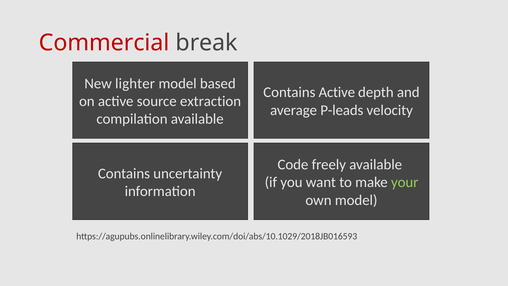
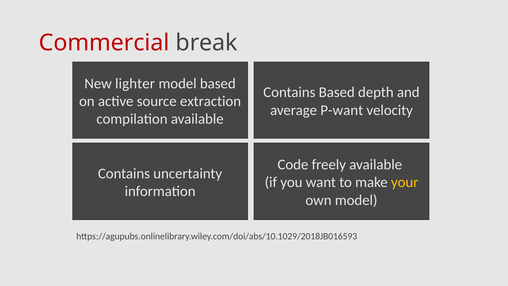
Contains Active: Active -> Based
P-leads: P-leads -> P-want
your colour: light green -> yellow
